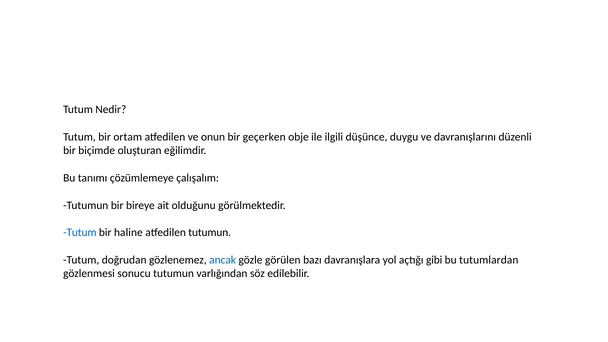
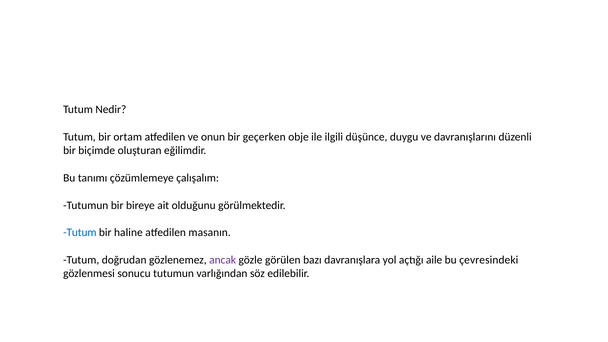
atfedilen tutumun: tutumun -> masanın
ancak colour: blue -> purple
gibi: gibi -> aile
tutumlardan: tutumlardan -> çevresindeki
